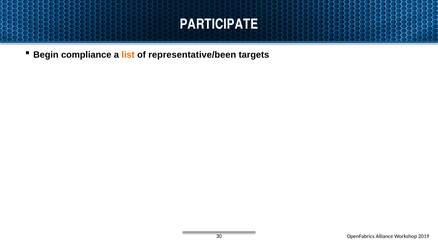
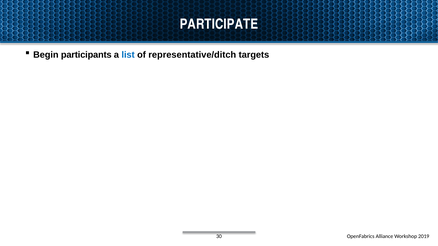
compliance: compliance -> participants
list colour: orange -> blue
representative/been: representative/been -> representative/ditch
